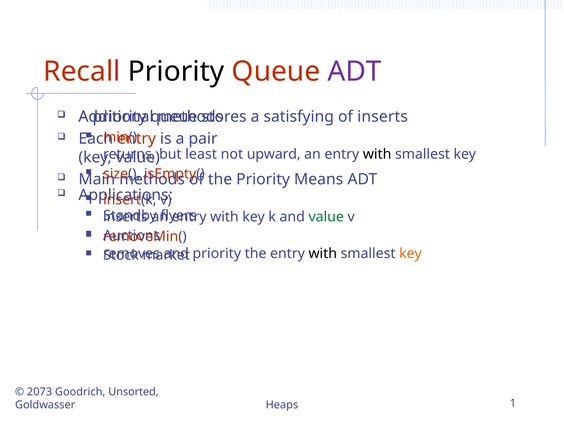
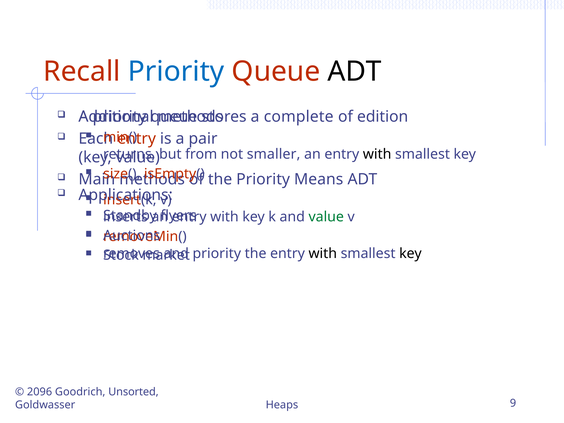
Priority at (176, 72) colour: black -> blue
ADT at (355, 72) colour: purple -> black
satisfying: satisfying -> complete
of inserts: inserts -> edition
least: least -> from
upward: upward -> smaller
key at (410, 254) colour: orange -> black
2073: 2073 -> 2096
1: 1 -> 9
